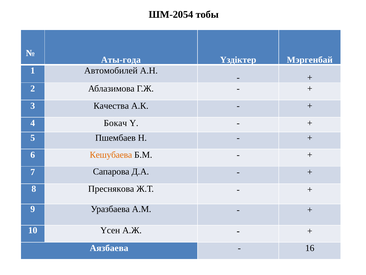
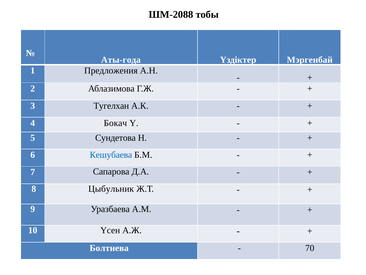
ШМ-2054: ШМ-2054 -> ШМ-2088
Автомобилей: Автомобилей -> Предложения
Качества: Качества -> Тугелхан
Пшембаев: Пшембаев -> Сундетова
Кешубаева colour: orange -> blue
Преснякова: Преснякова -> Цыбульник
Аязбаева: Аязбаева -> Болтнева
16: 16 -> 70
